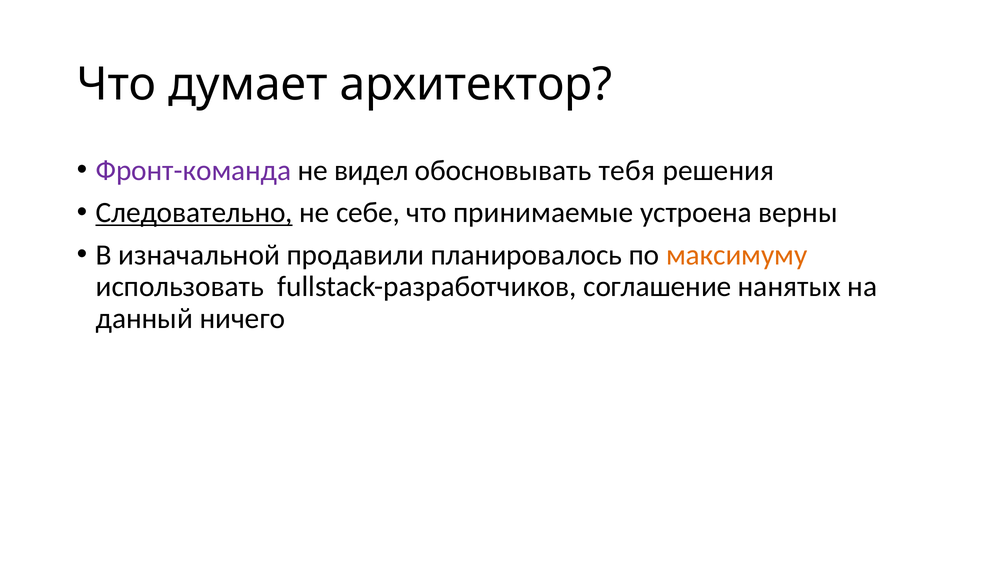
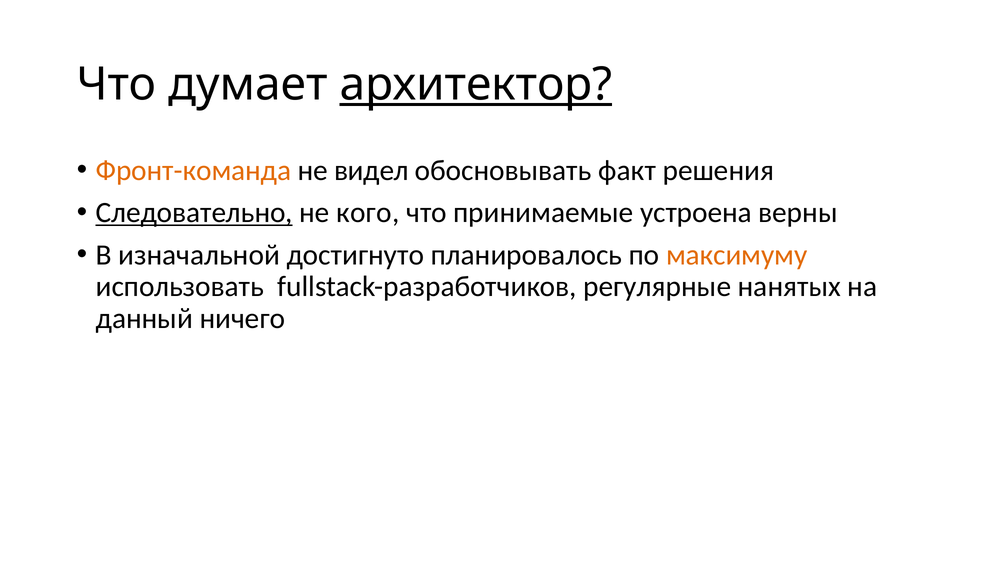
архитектор underline: none -> present
Фронт-команда colour: purple -> orange
тебя: тебя -> факт
себе: себе -> кого
продавили: продавили -> достигнуто
соглашение: соглашение -> регулярные
